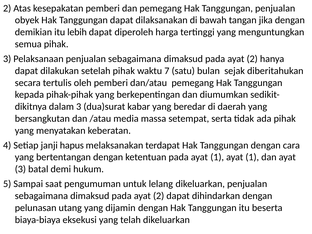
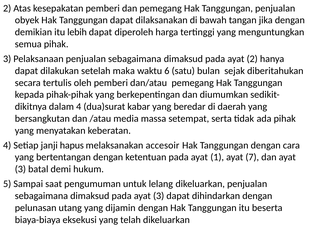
setelah pihak: pihak -> maka
7: 7 -> 6
dalam 3: 3 -> 4
terdapat: terdapat -> accesoir
1 ayat 1: 1 -> 7
2 at (159, 196): 2 -> 3
